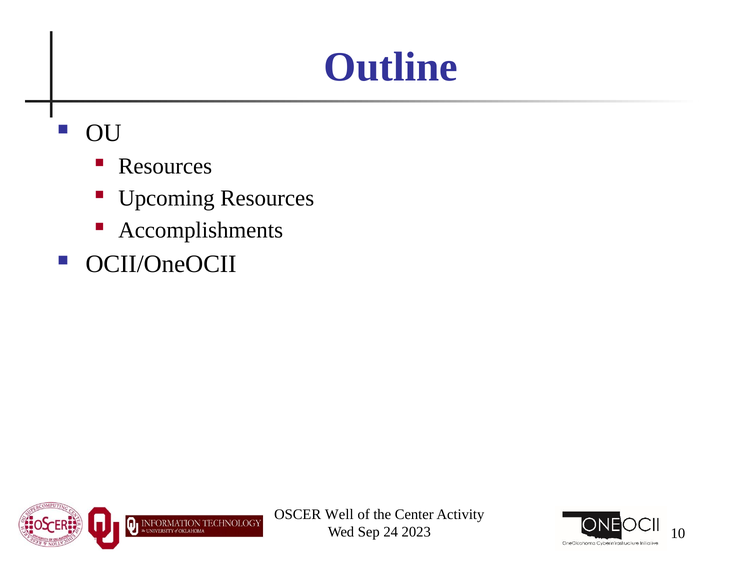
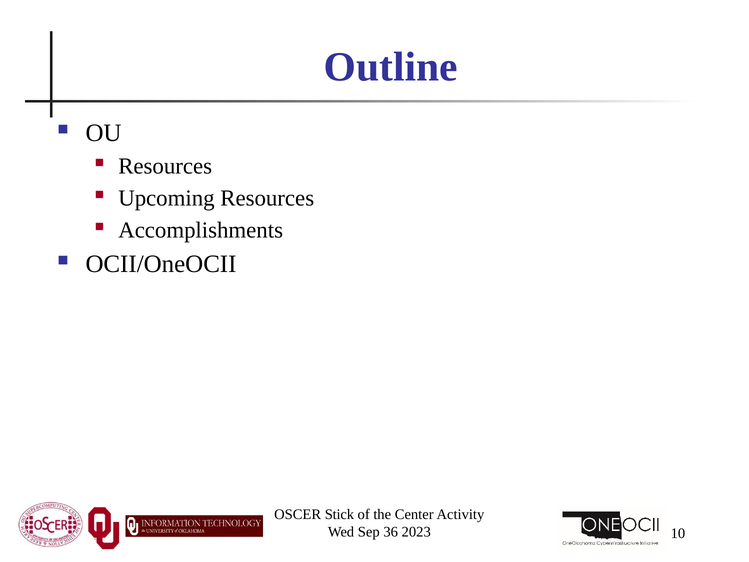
Well: Well -> Stick
24: 24 -> 36
